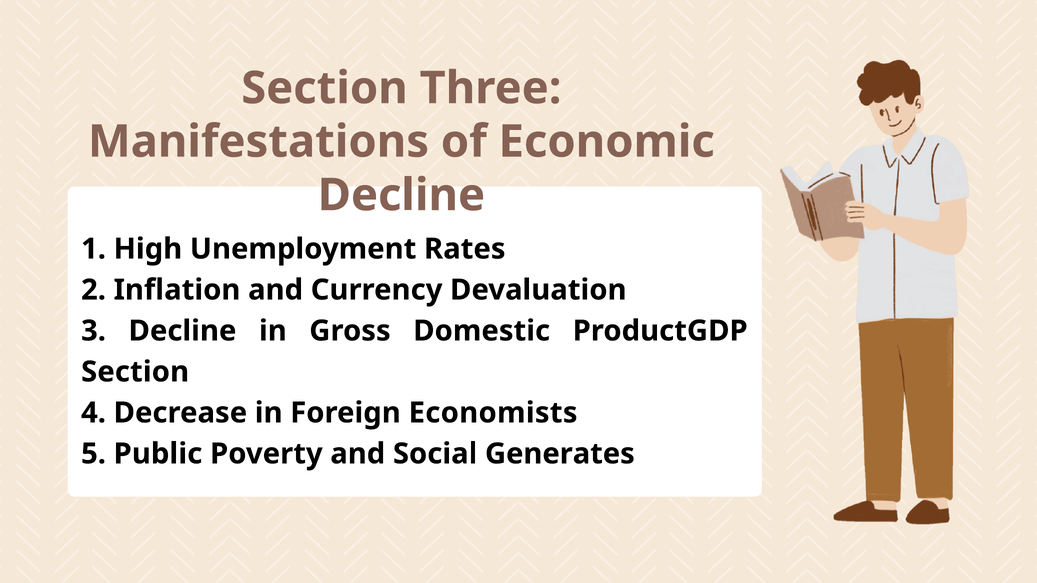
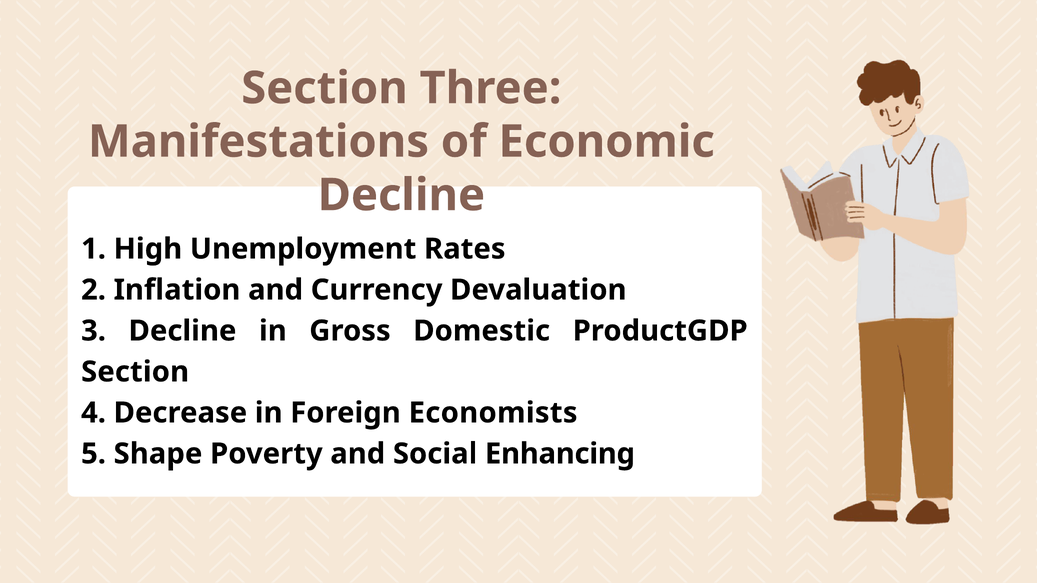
Public: Public -> Shape
Generates: Generates -> Enhancing
